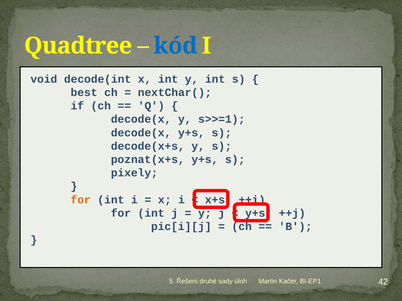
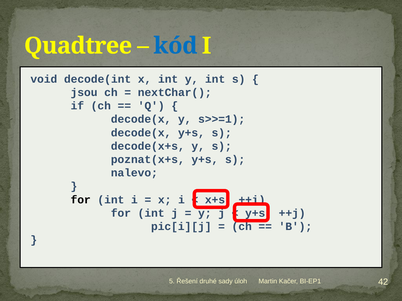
best: best -> jsou
pixely: pixely -> nalevo
for at (81, 200) colour: orange -> black
